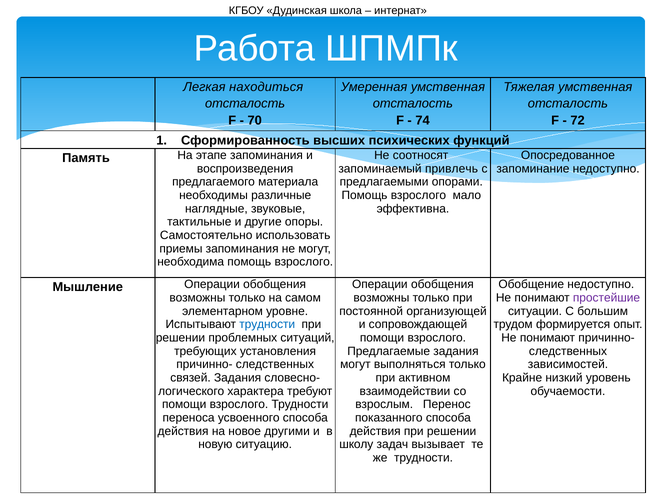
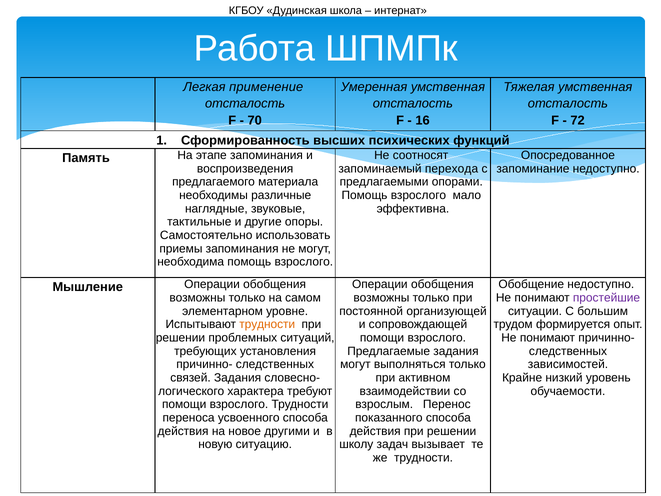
находиться: находиться -> применение
74: 74 -> 16
привлечь: привлечь -> перехода
трудности at (267, 324) colour: blue -> orange
